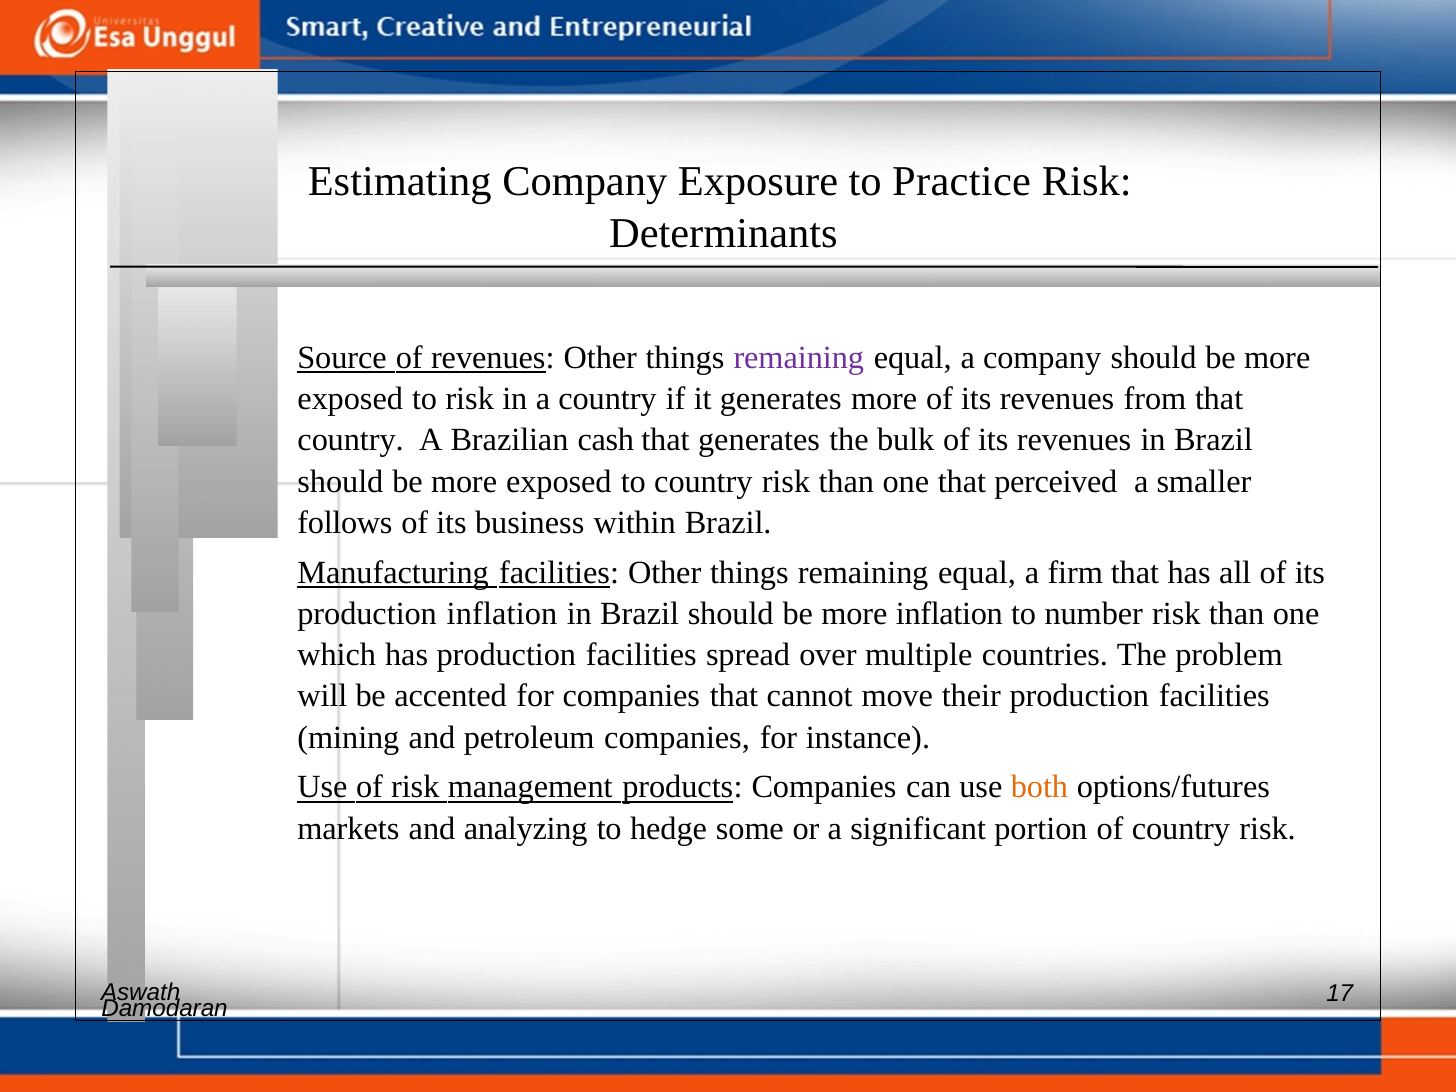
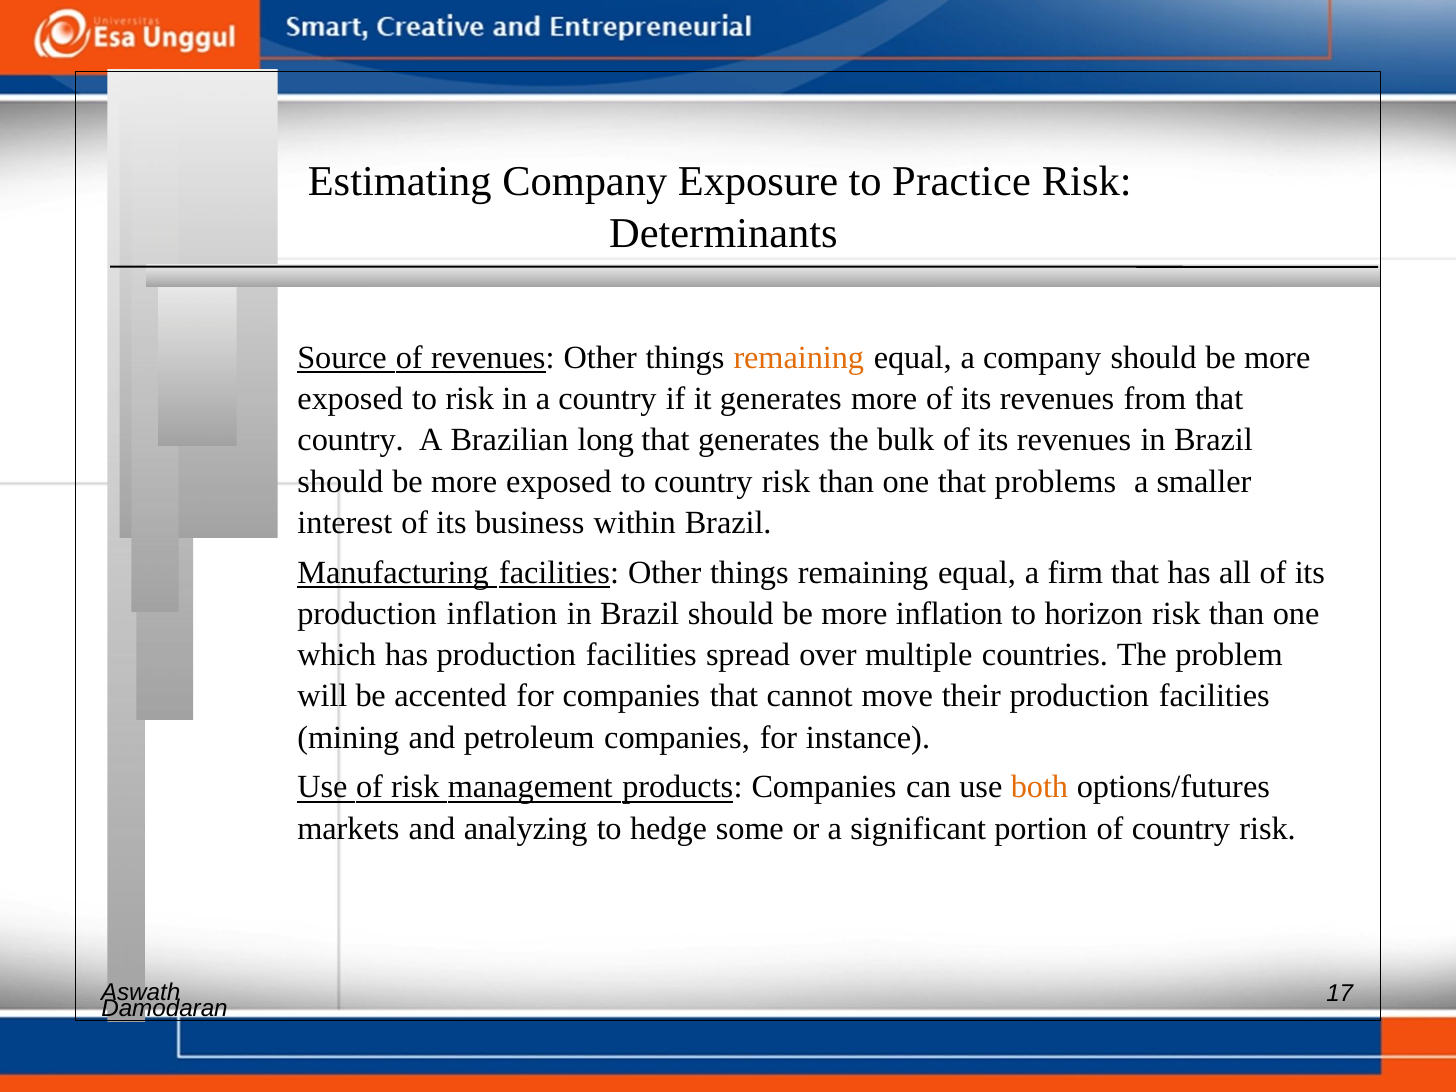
remaining at (799, 357) colour: purple -> orange
cash: cash -> long
perceived: perceived -> problems
follows: follows -> interest
number: number -> horizon
